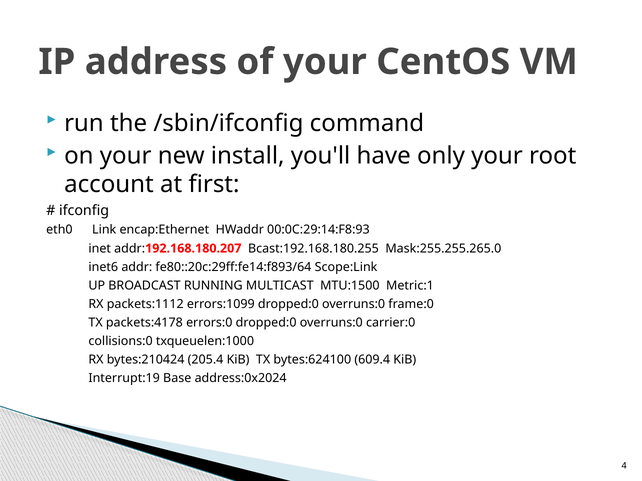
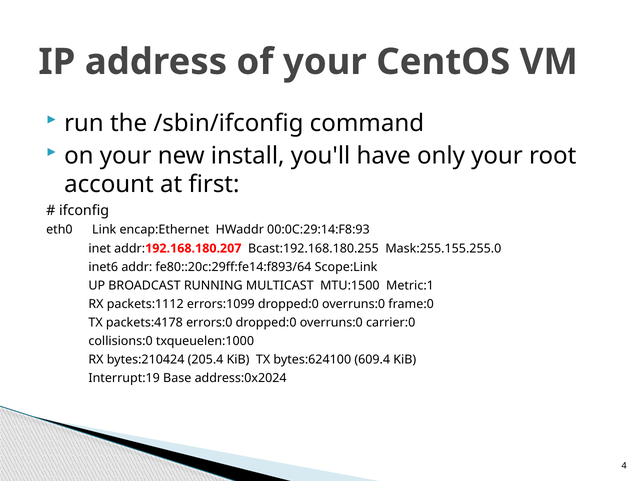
Mask:255.255.265.0: Mask:255.255.265.0 -> Mask:255.155.255.0
